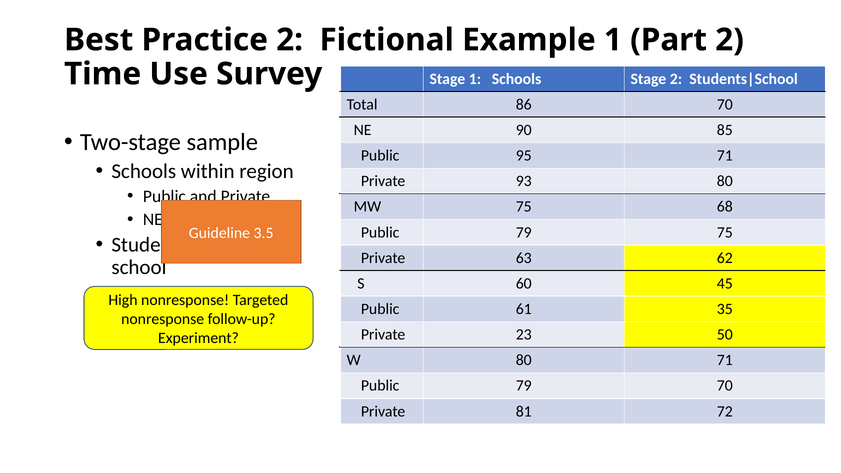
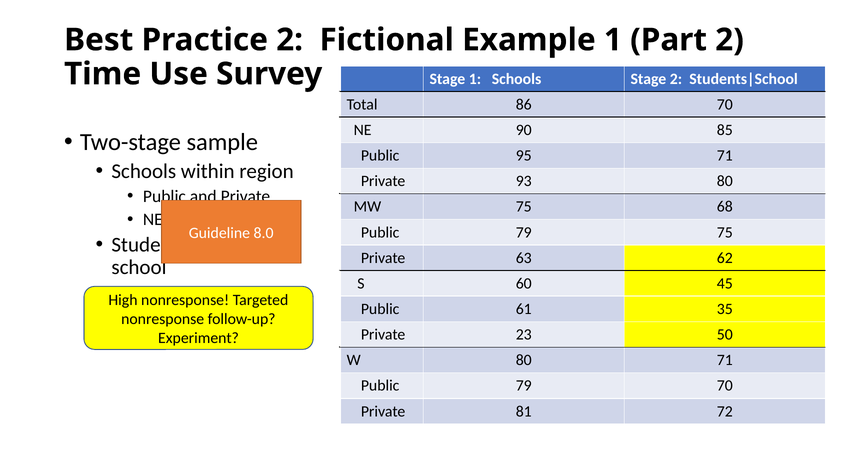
3.5: 3.5 -> 8.0
